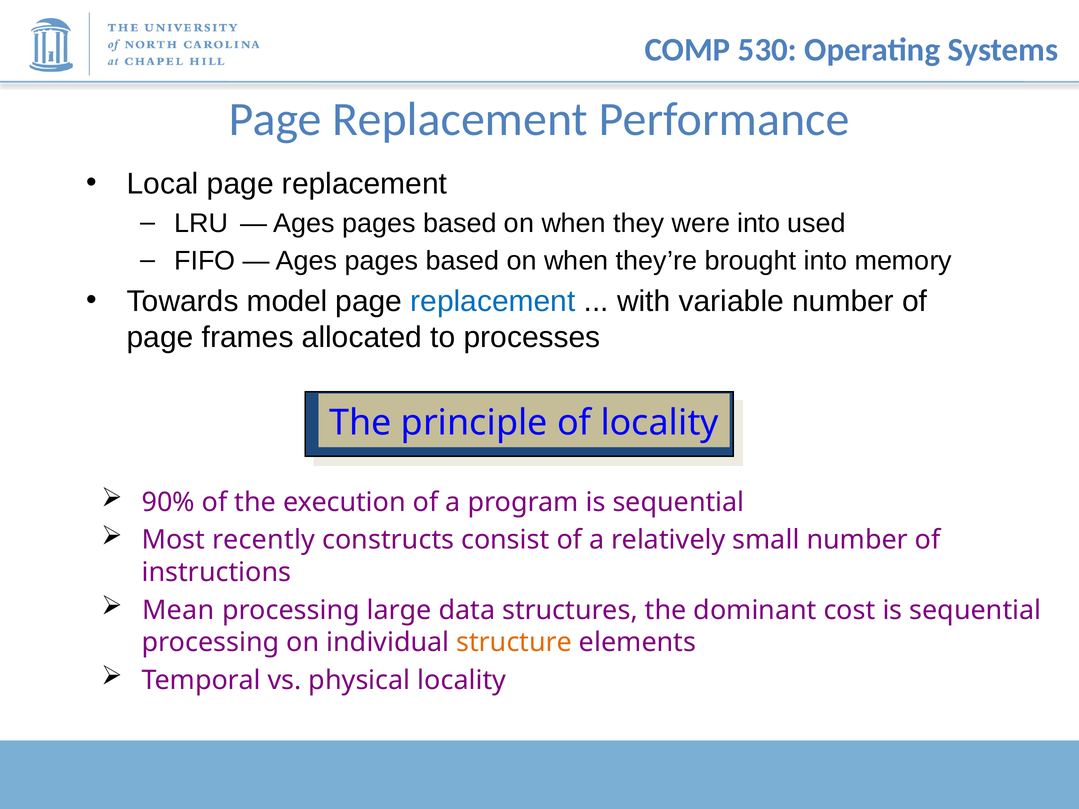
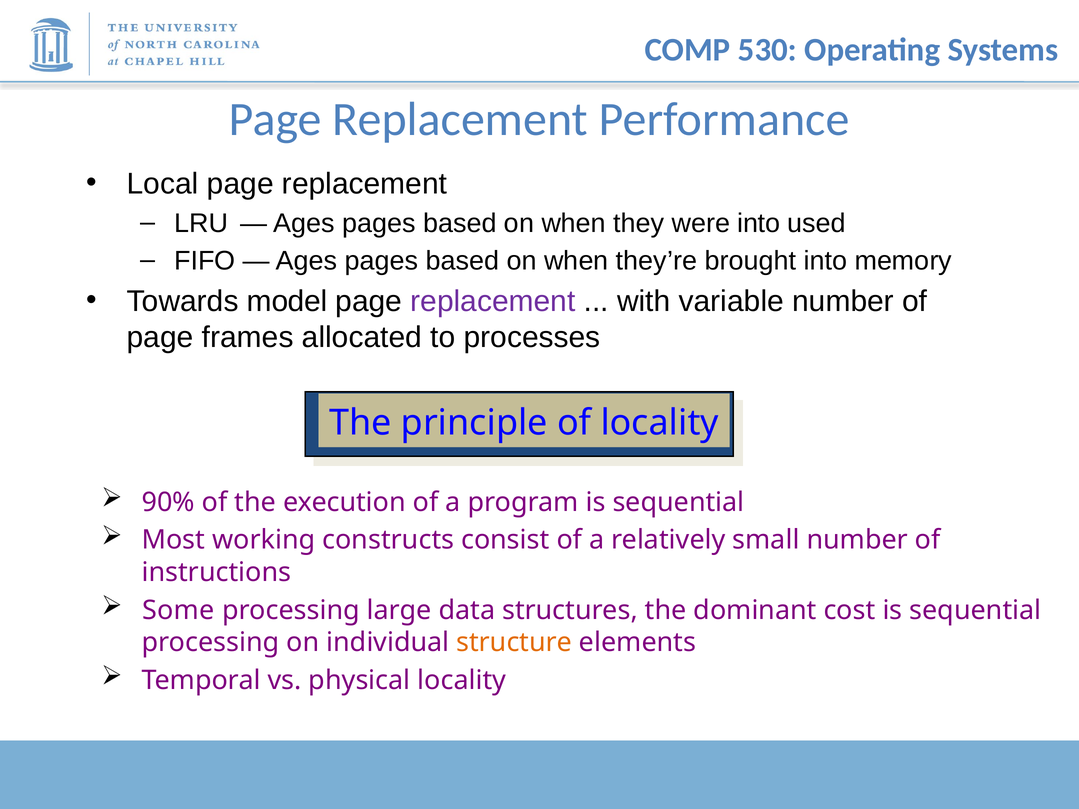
replacement at (493, 301) colour: blue -> purple
recently: recently -> working
Mean: Mean -> Some
